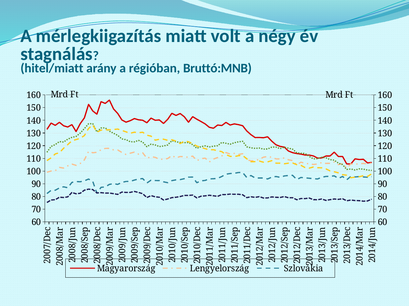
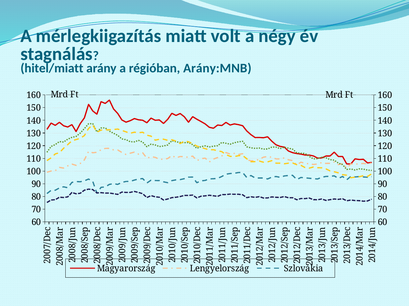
Bruttó:MNB: Bruttó:MNB -> Arány:MNB
